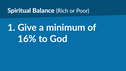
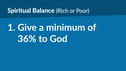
16%: 16% -> 36%
